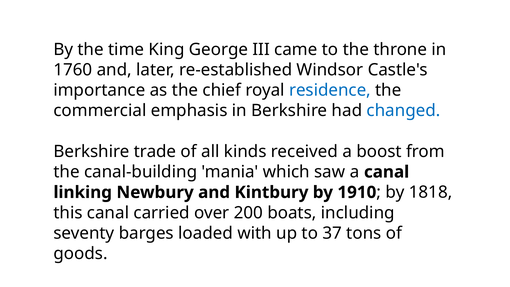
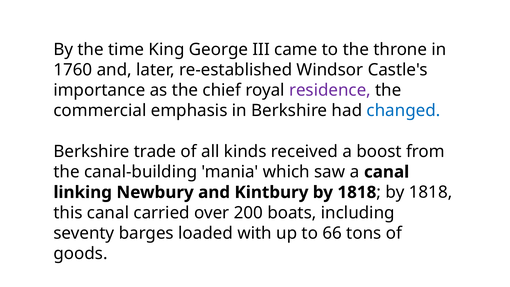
residence colour: blue -> purple
Kintbury by 1910: 1910 -> 1818
37: 37 -> 66
